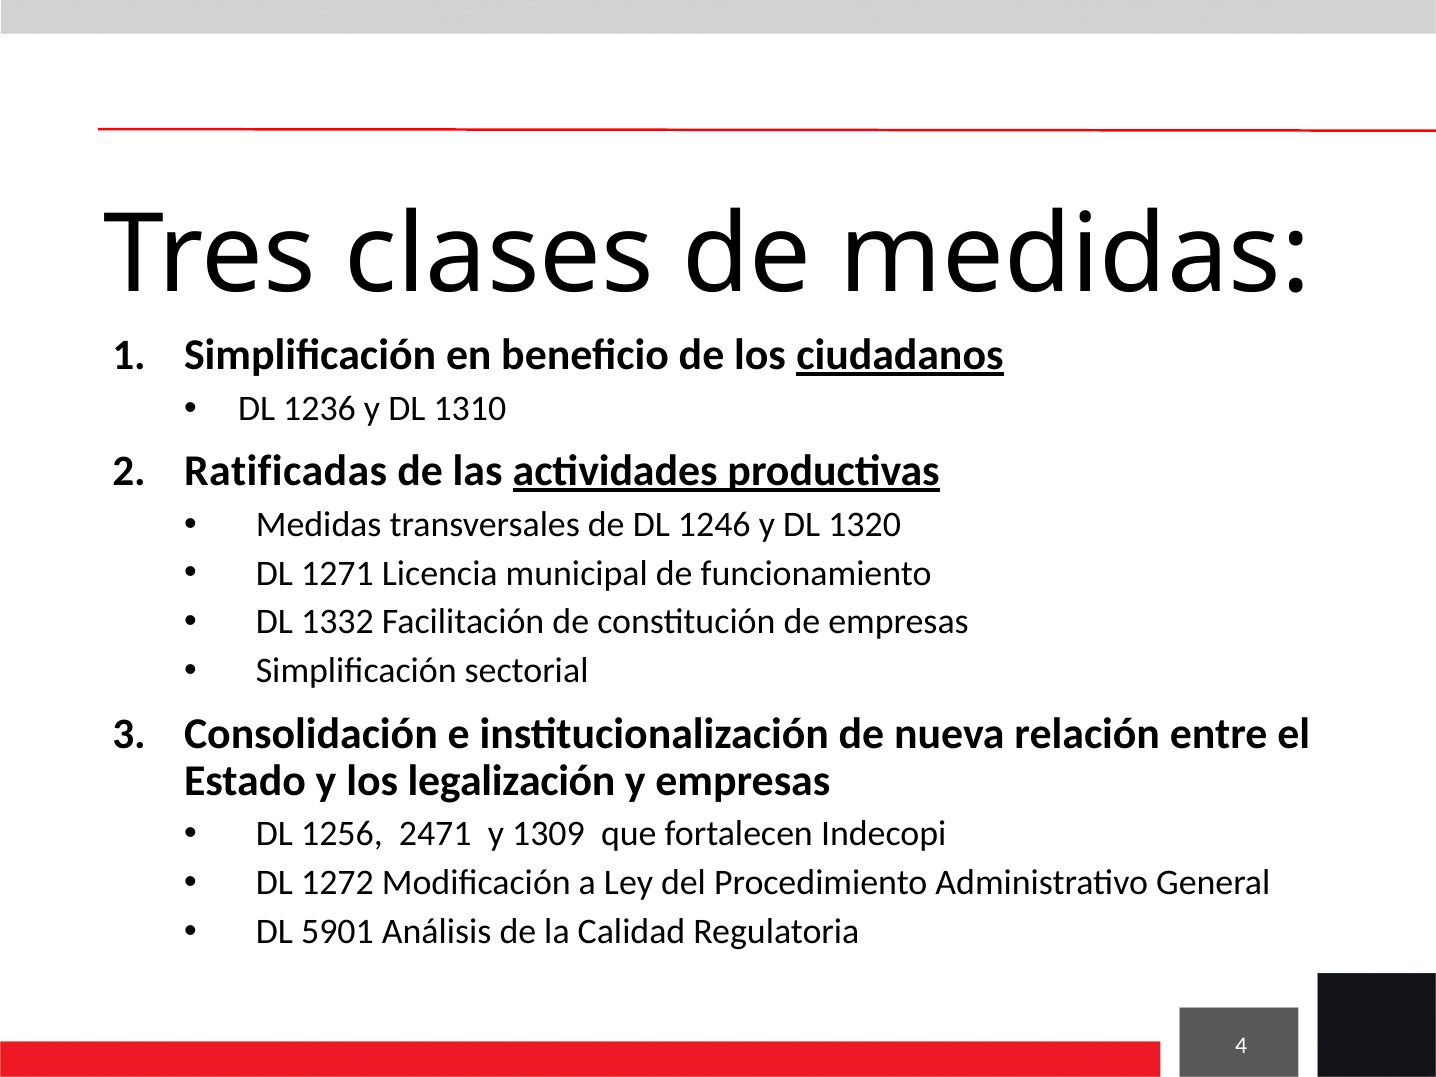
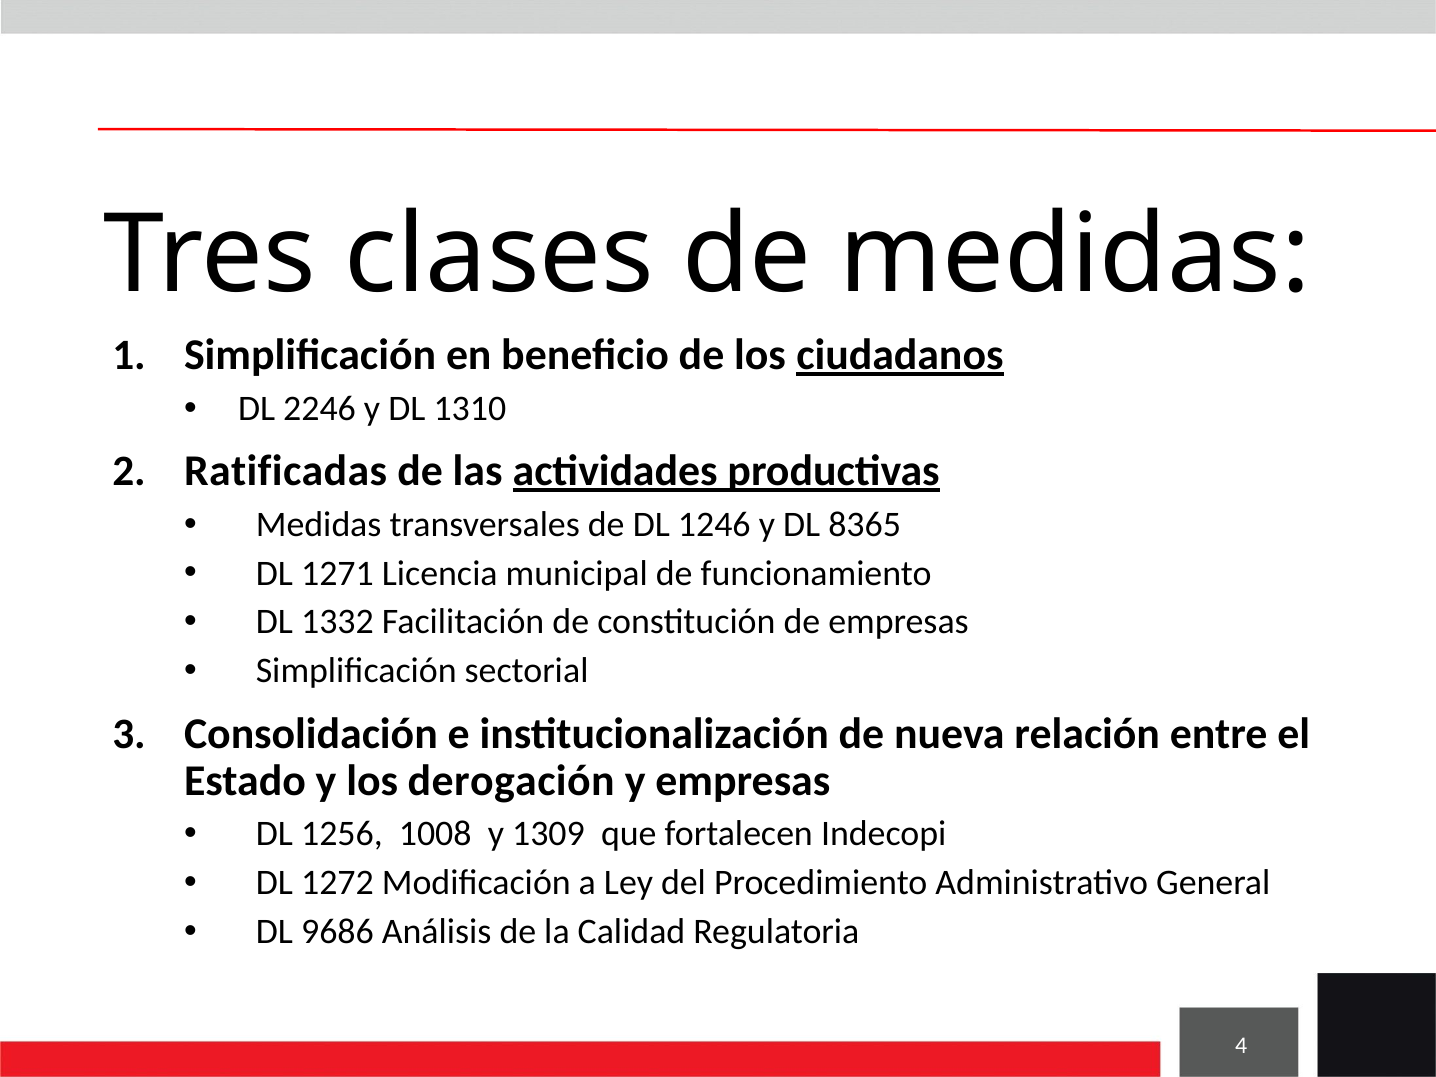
1236: 1236 -> 2246
1320: 1320 -> 8365
legalización: legalización -> derogación
2471: 2471 -> 1008
5901: 5901 -> 9686
